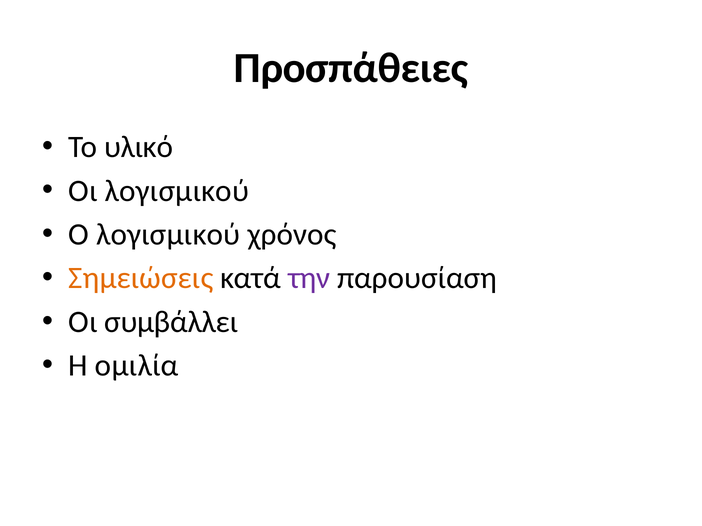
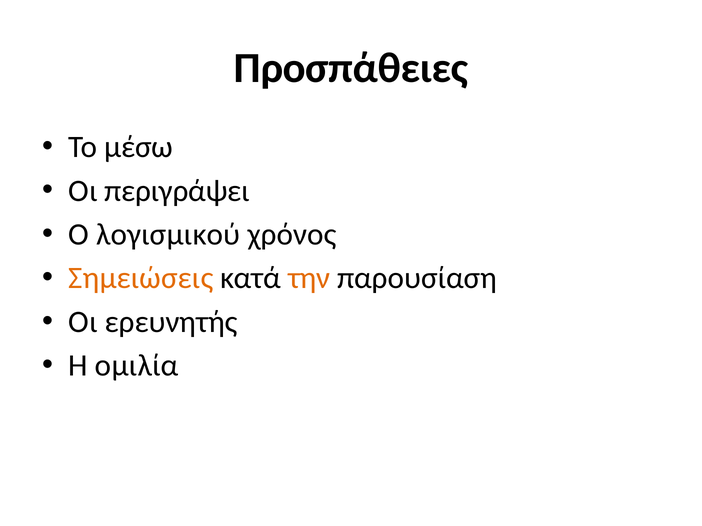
υλικό: υλικό -> μέσω
Οι λογισμικού: λογισμικού -> περιγράψει
την colour: purple -> orange
συμβάλλει: συμβάλλει -> ερευνητής
